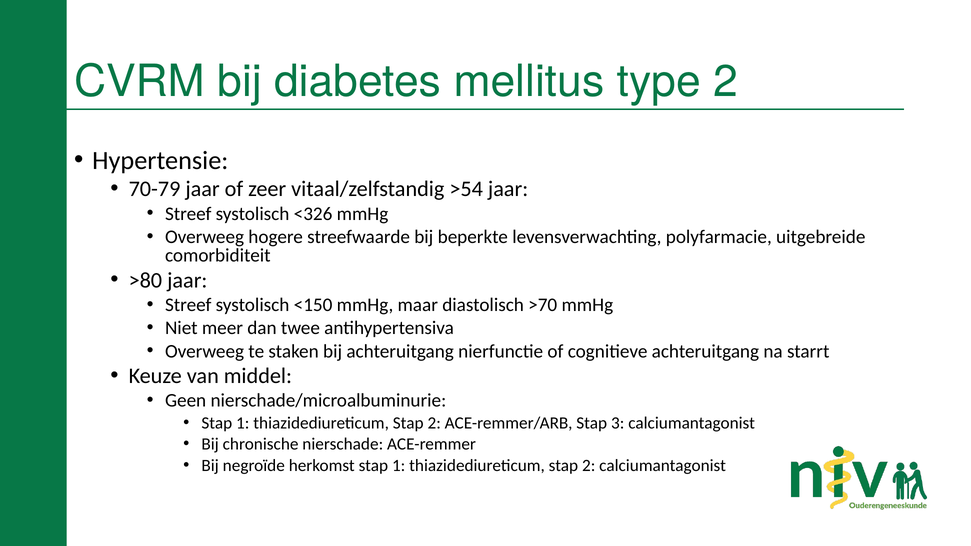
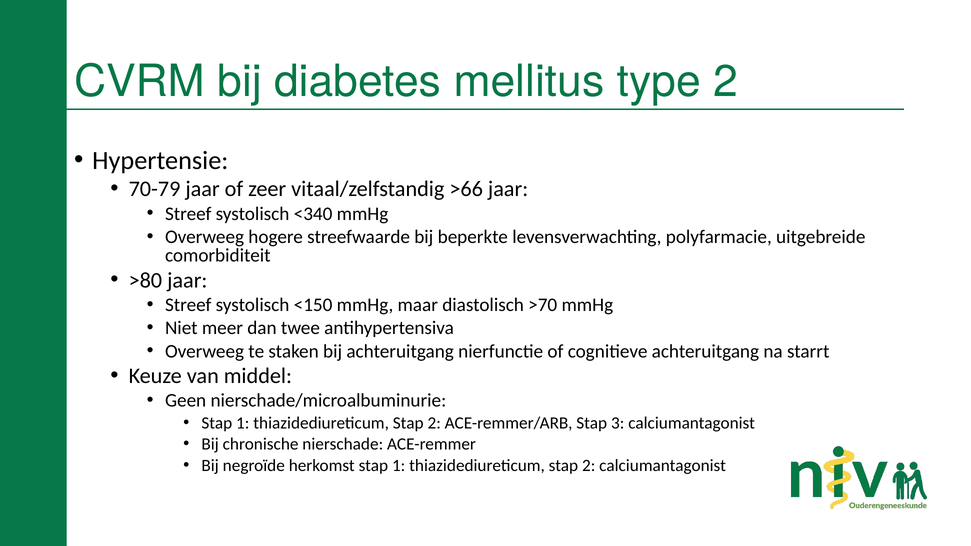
>54: >54 -> >66
<326: <326 -> <340
